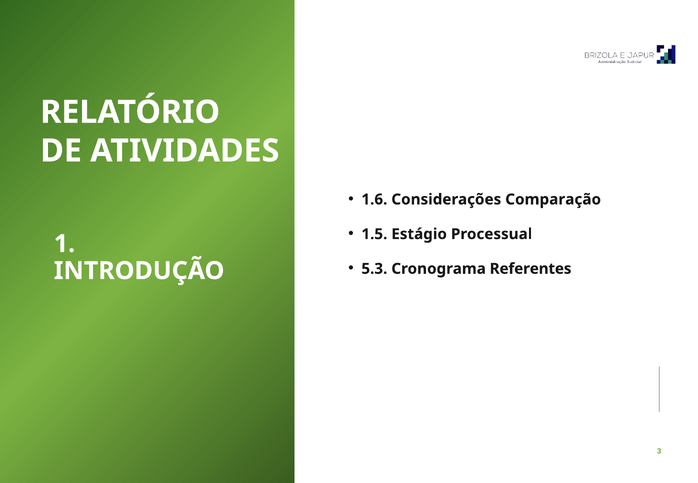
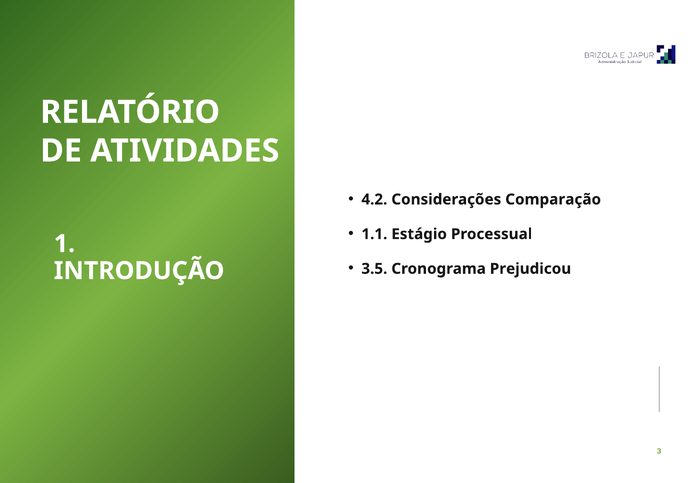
1.6: 1.6 -> 4.2
1.5: 1.5 -> 1.1
5.3: 5.3 -> 3.5
Referentes: Referentes -> Prejudicou
